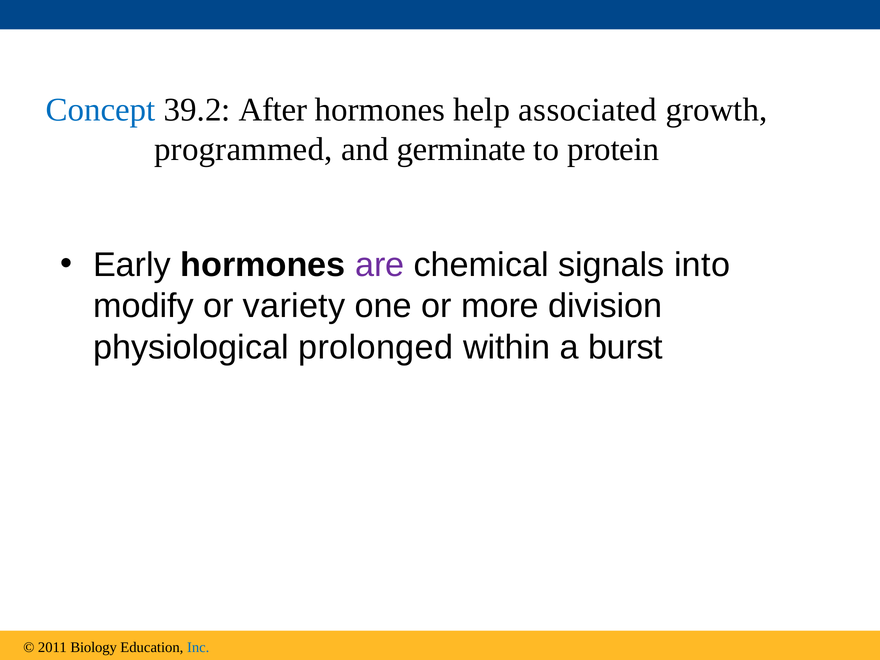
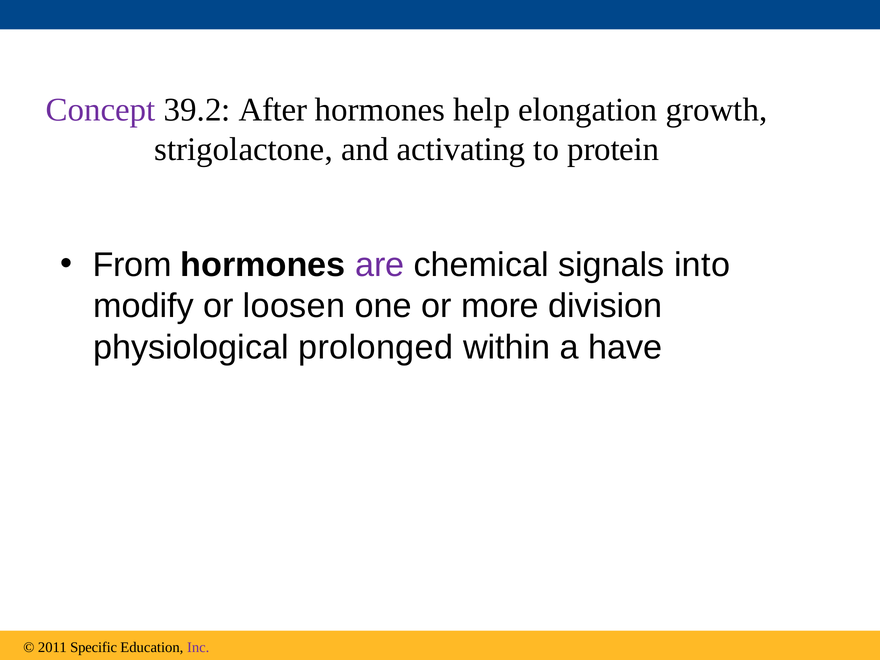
Concept colour: blue -> purple
associated: associated -> elongation
programmed: programmed -> strigolactone
germinate: germinate -> activating
Early: Early -> From
variety: variety -> loosen
burst: burst -> have
Biology: Biology -> Specific
Inc colour: blue -> purple
